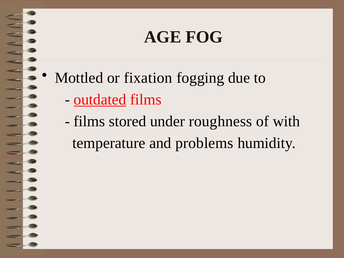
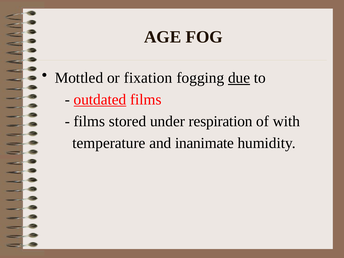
due underline: none -> present
roughness: roughness -> respiration
problems: problems -> inanimate
